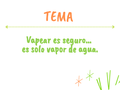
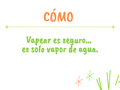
TEMA: TEMA -> CÓMO
